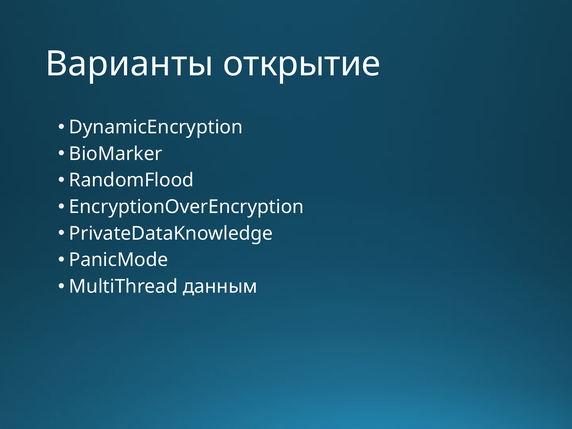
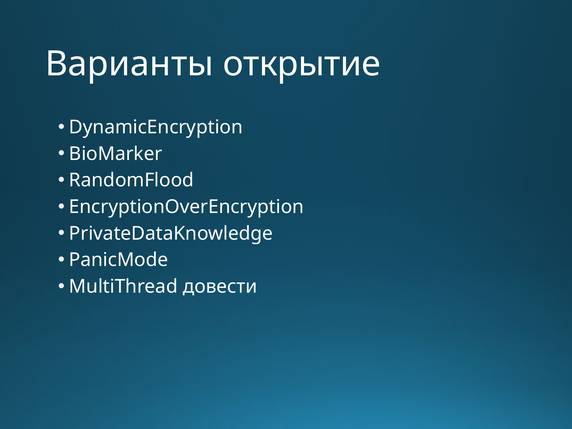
данным: данным -> довести
